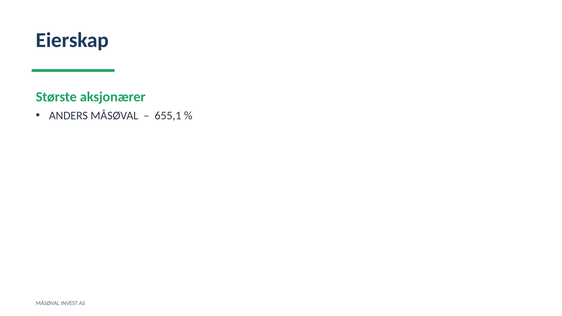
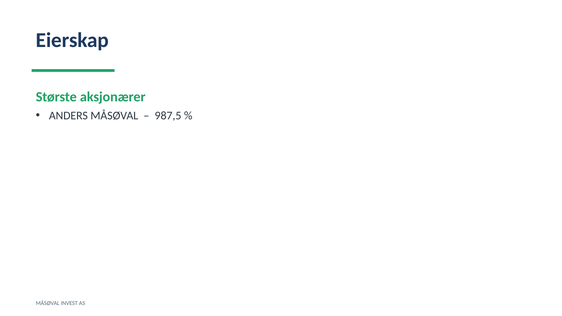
655,1: 655,1 -> 987,5
